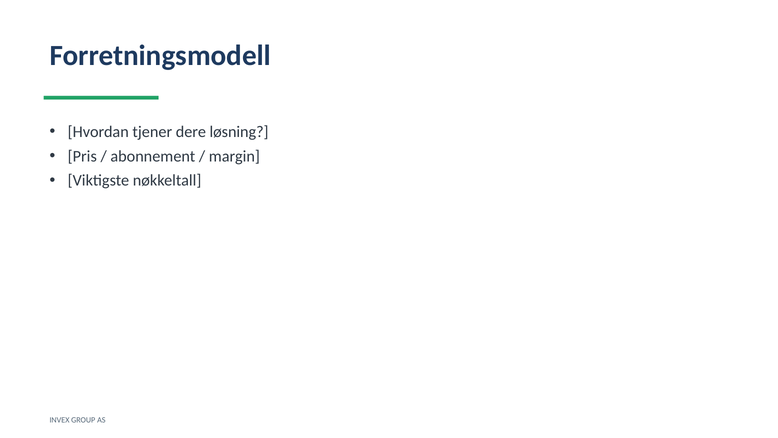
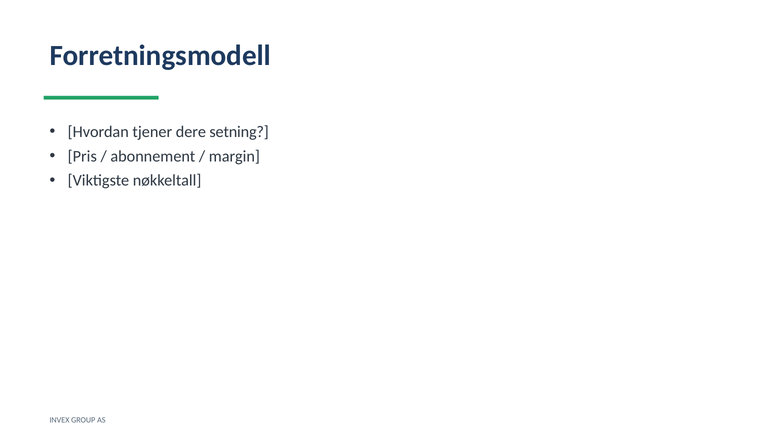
løsning: løsning -> setning
